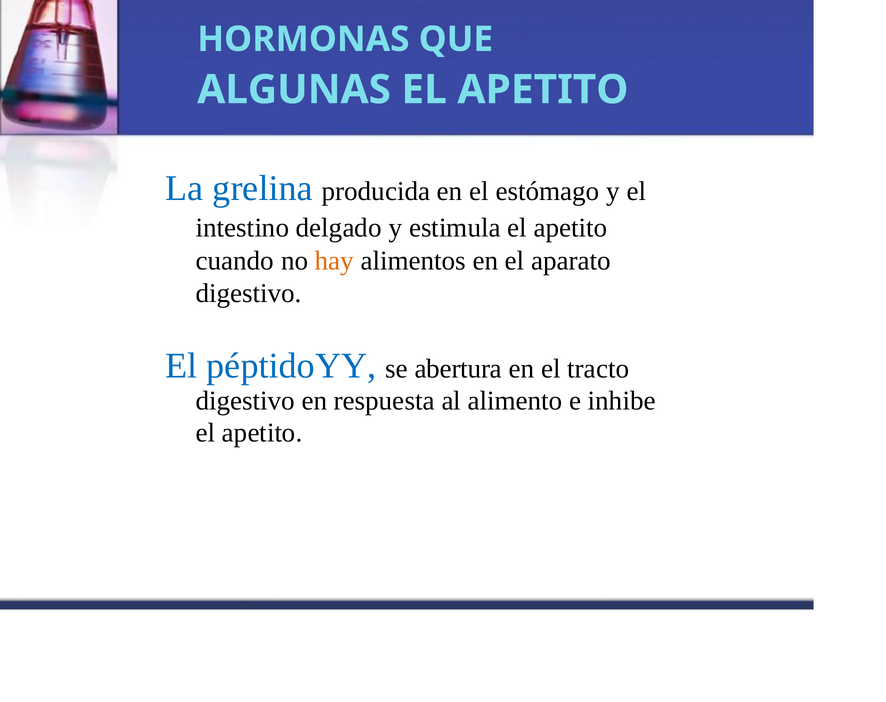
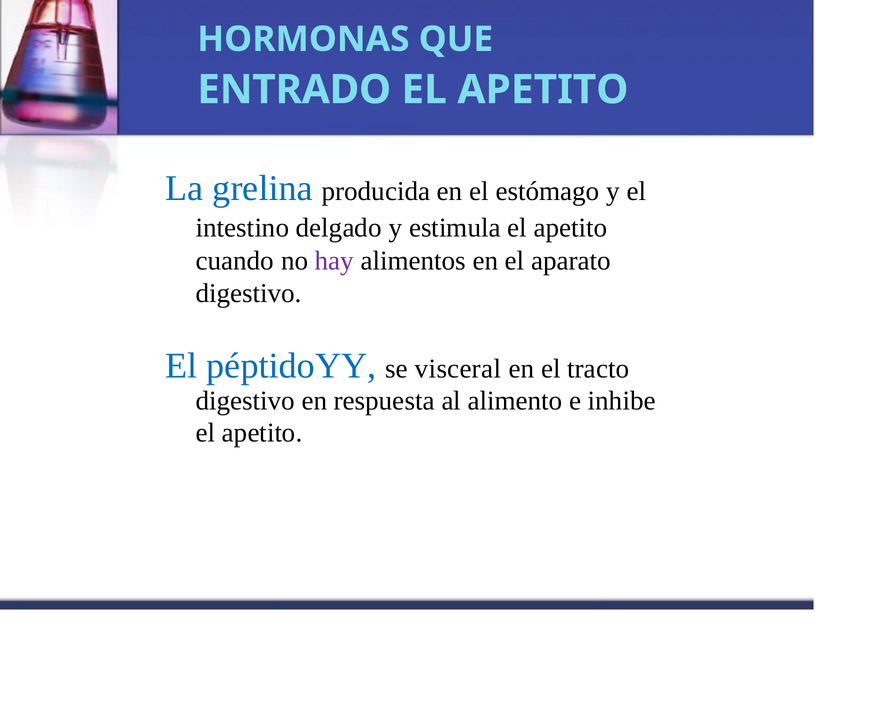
ALGUNAS: ALGUNAS -> ENTRADO
hay colour: orange -> purple
abertura: abertura -> visceral
